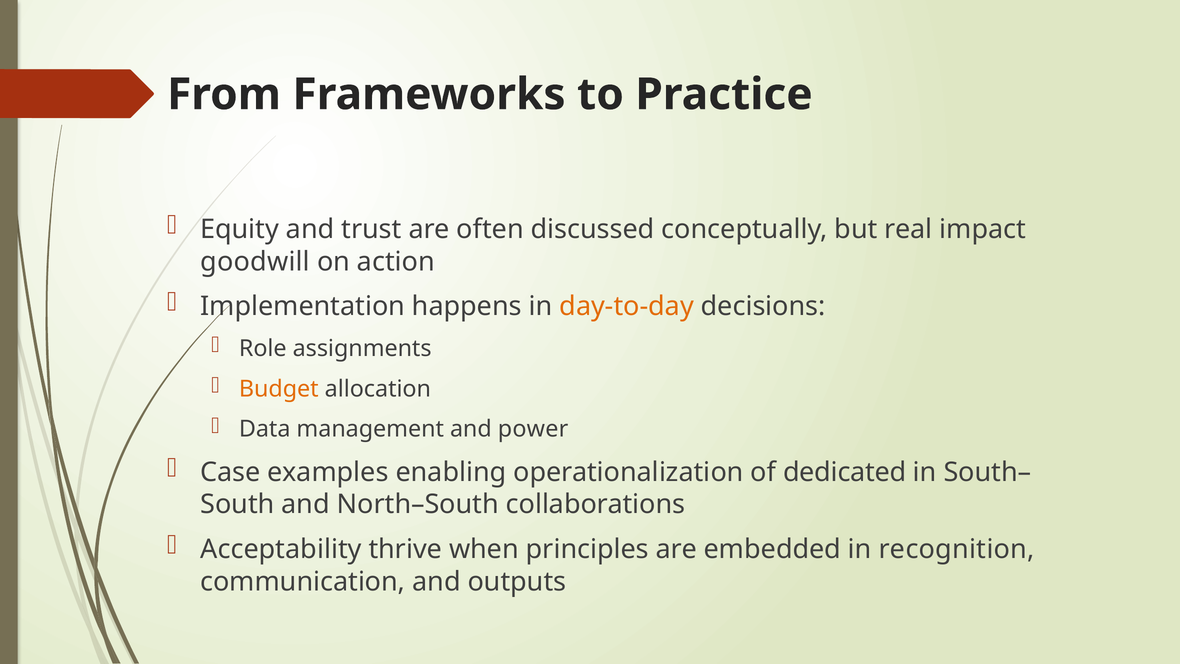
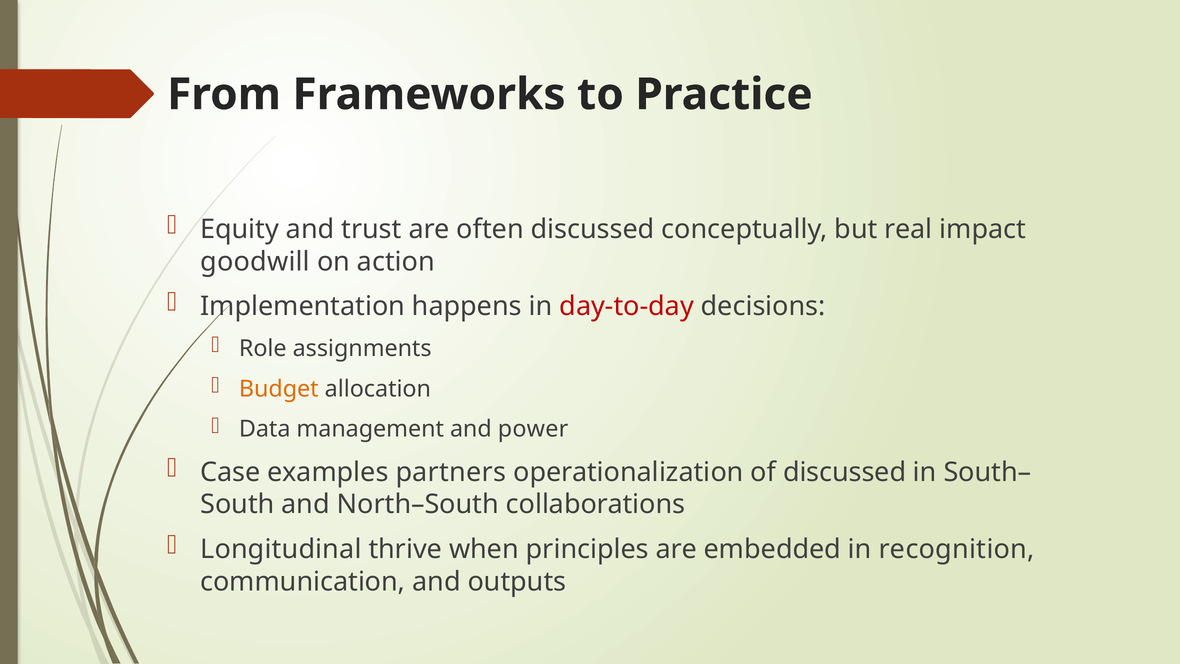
day-to-day colour: orange -> red
enabling: enabling -> partners
of dedicated: dedicated -> discussed
Acceptability: Acceptability -> Longitudinal
